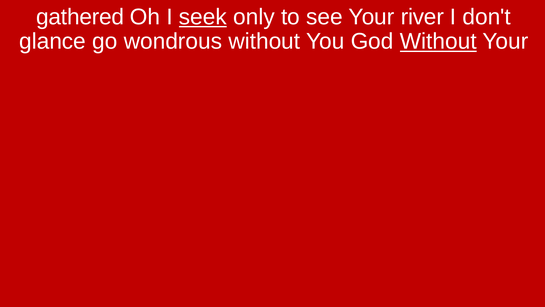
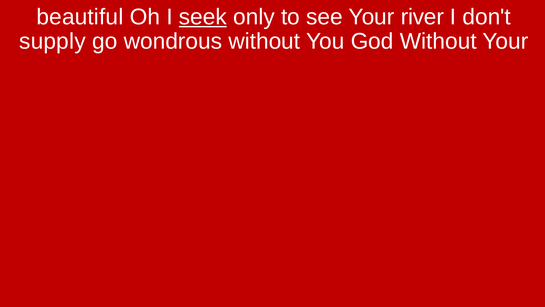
gathered: gathered -> beautiful
glance: glance -> supply
Without at (438, 41) underline: present -> none
